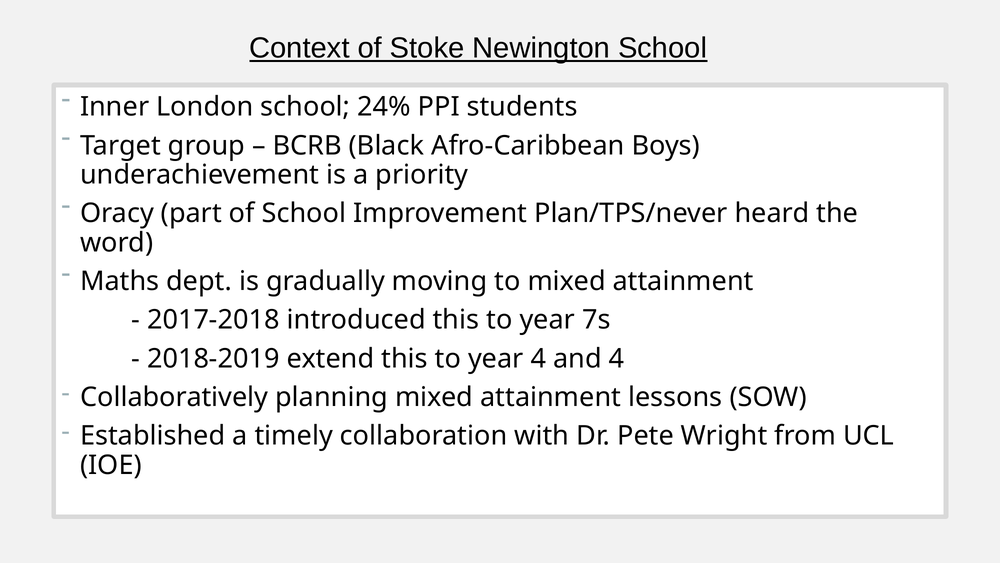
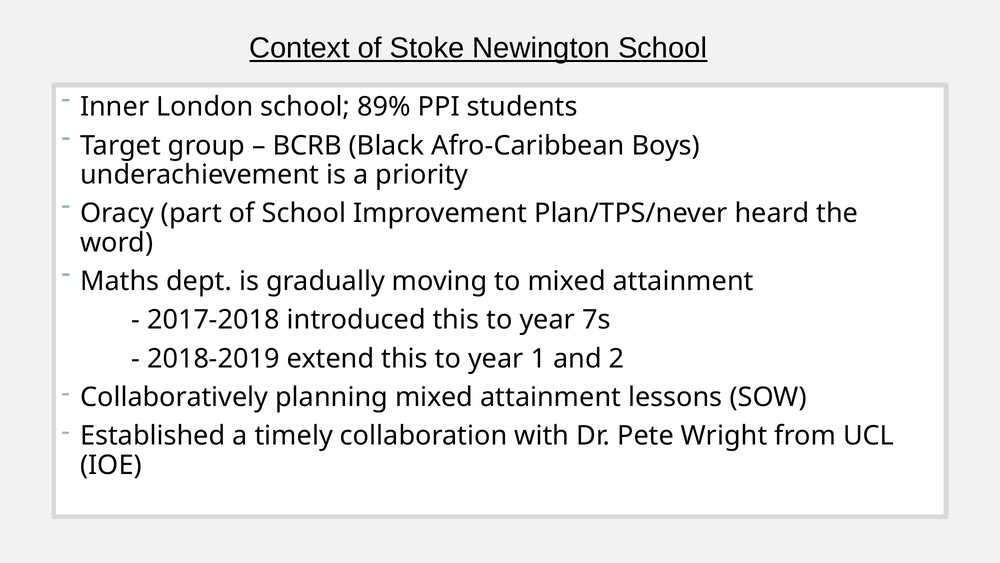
24%: 24% -> 89%
year 4: 4 -> 1
and 4: 4 -> 2
